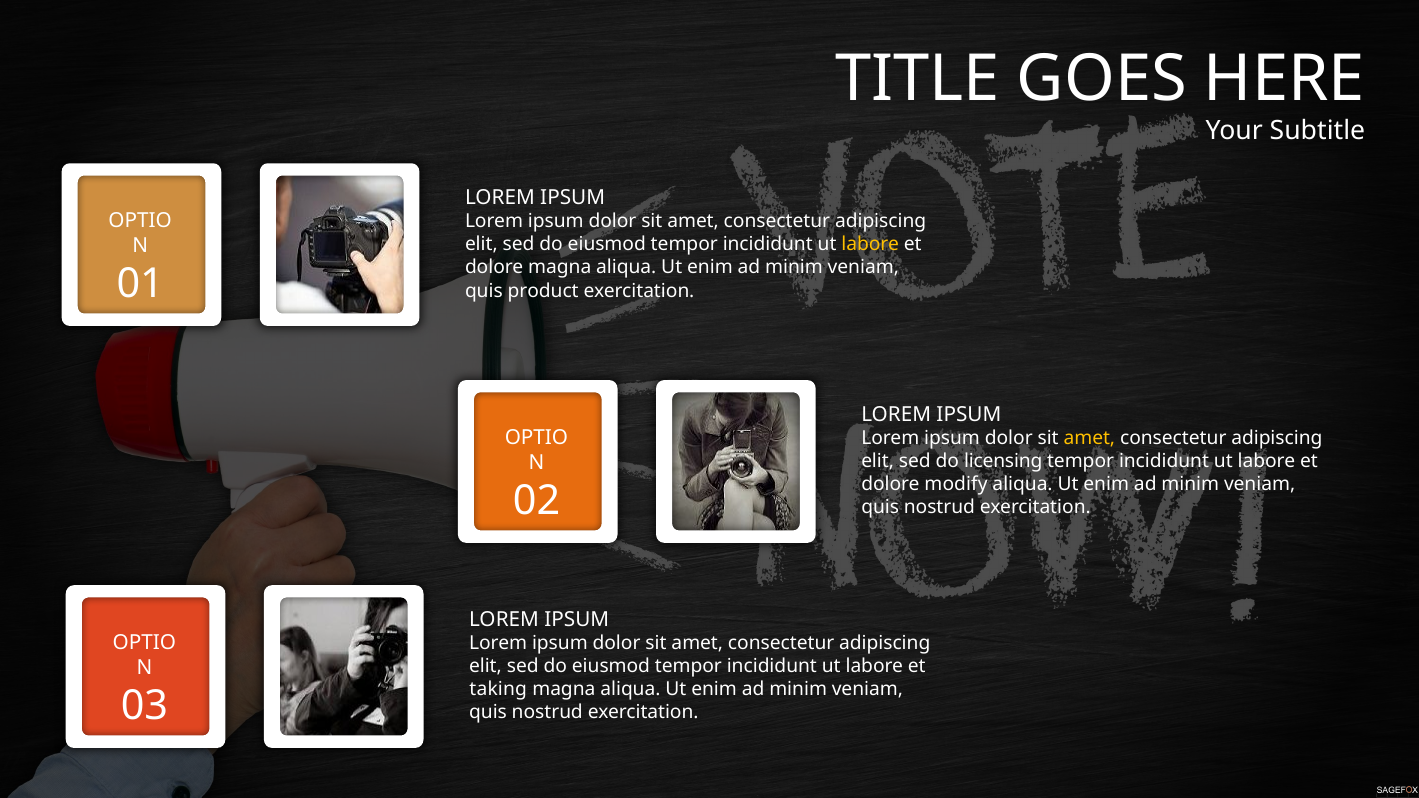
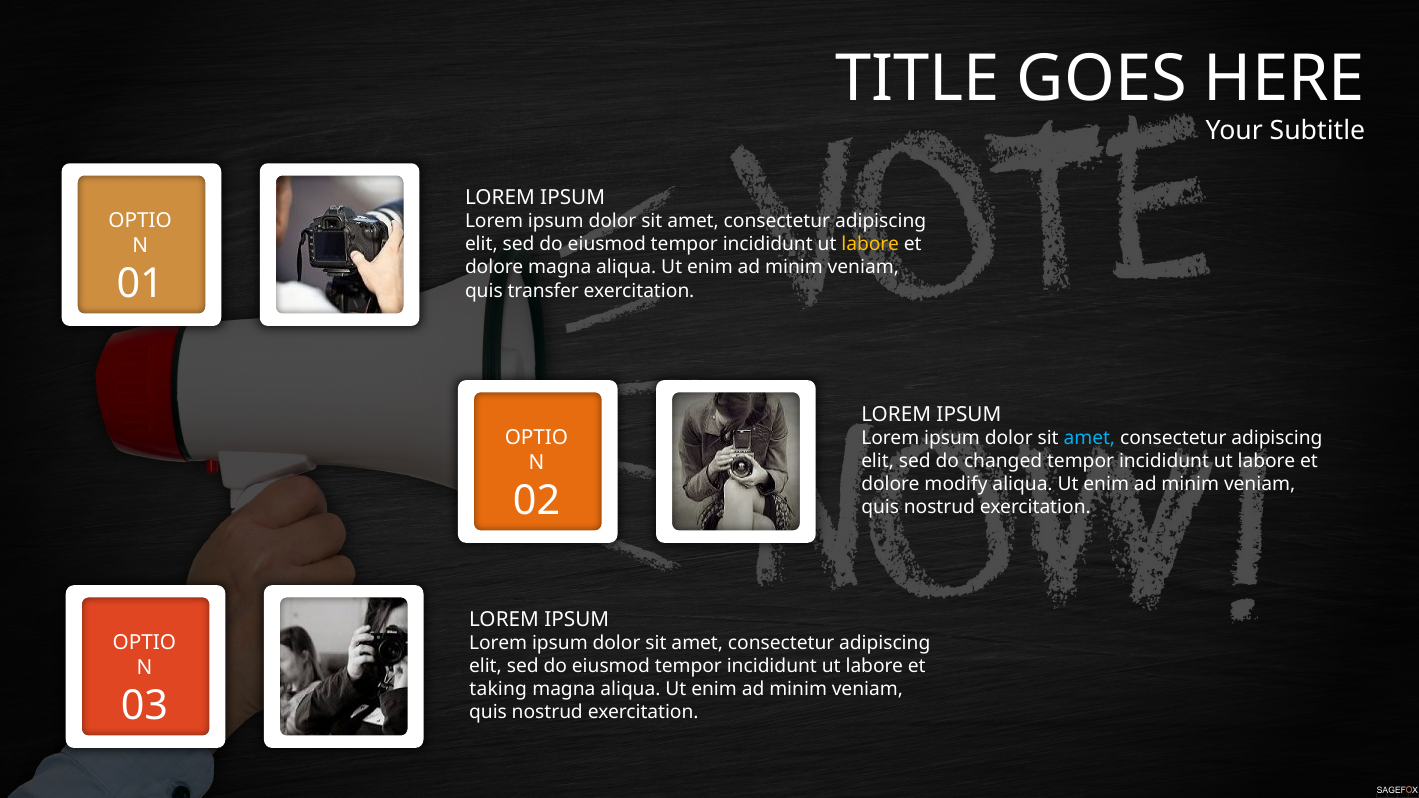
product: product -> transfer
amet at (1089, 438) colour: yellow -> light blue
licensing: licensing -> changed
